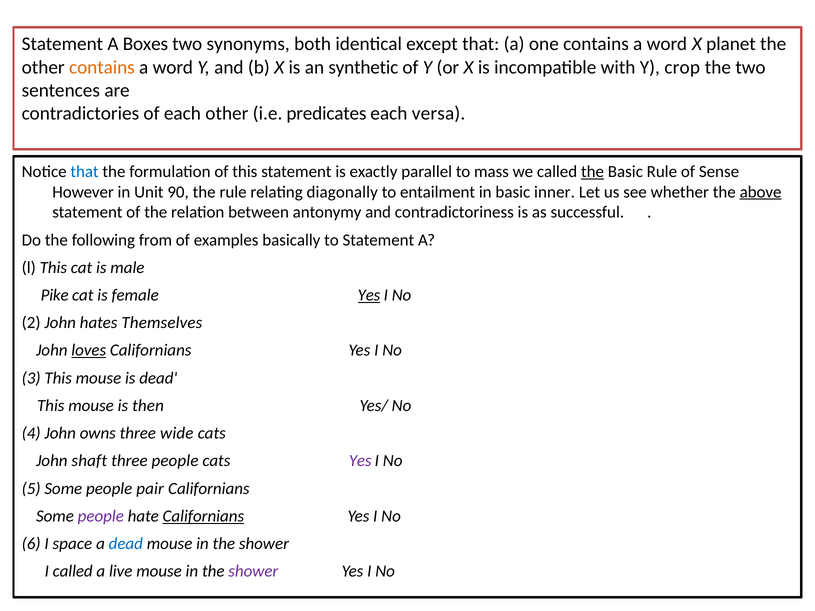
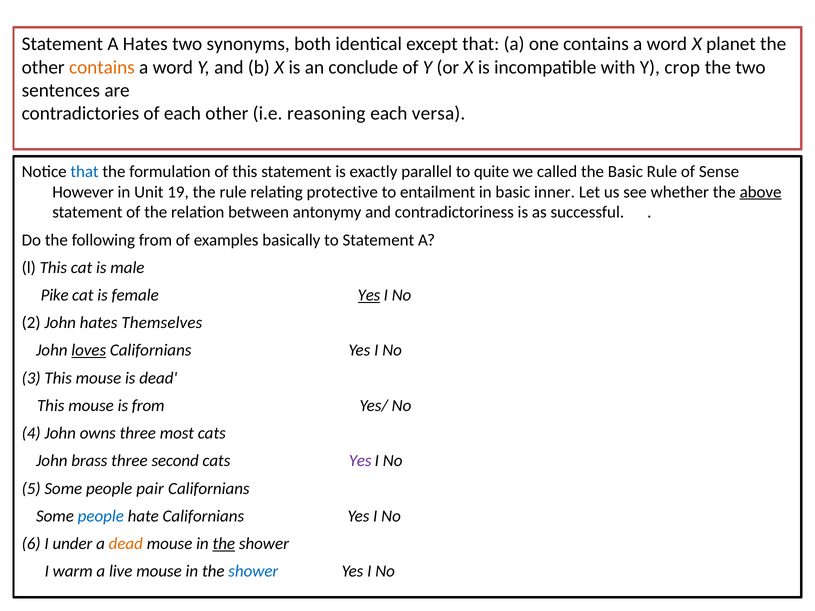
A Boxes: Boxes -> Hates
synthetic: synthetic -> conclude
predicates: predicates -> reasoning
mass: mass -> quite
the at (593, 172) underline: present -> none
90: 90 -> 19
diagonally: diagonally -> protective
is then: then -> from
wide: wide -> most
shaft: shaft -> brass
three people: people -> second
people at (101, 516) colour: purple -> blue
Californians at (203, 516) underline: present -> none
space: space -> under
dead at (126, 544) colour: blue -> orange
the at (224, 544) underline: none -> present
I called: called -> warm
shower at (253, 572) colour: purple -> blue
